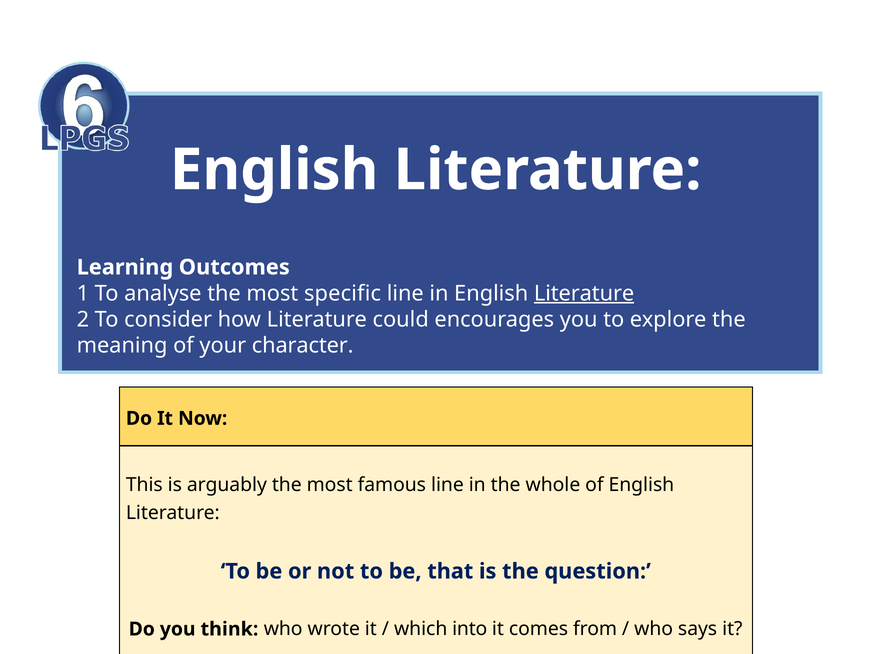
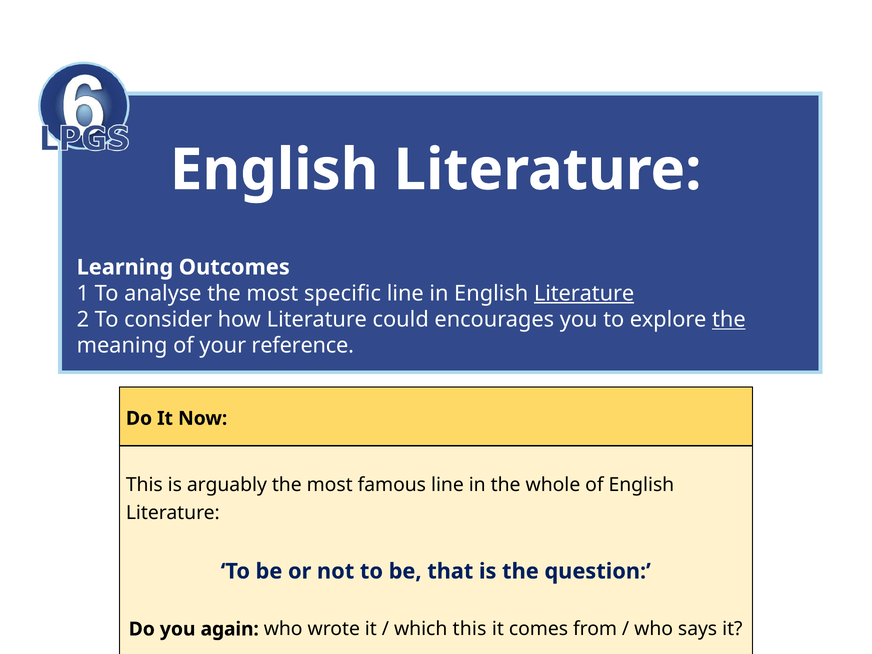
the at (729, 320) underline: none -> present
your character: character -> reference
think: think -> again
which into: into -> this
